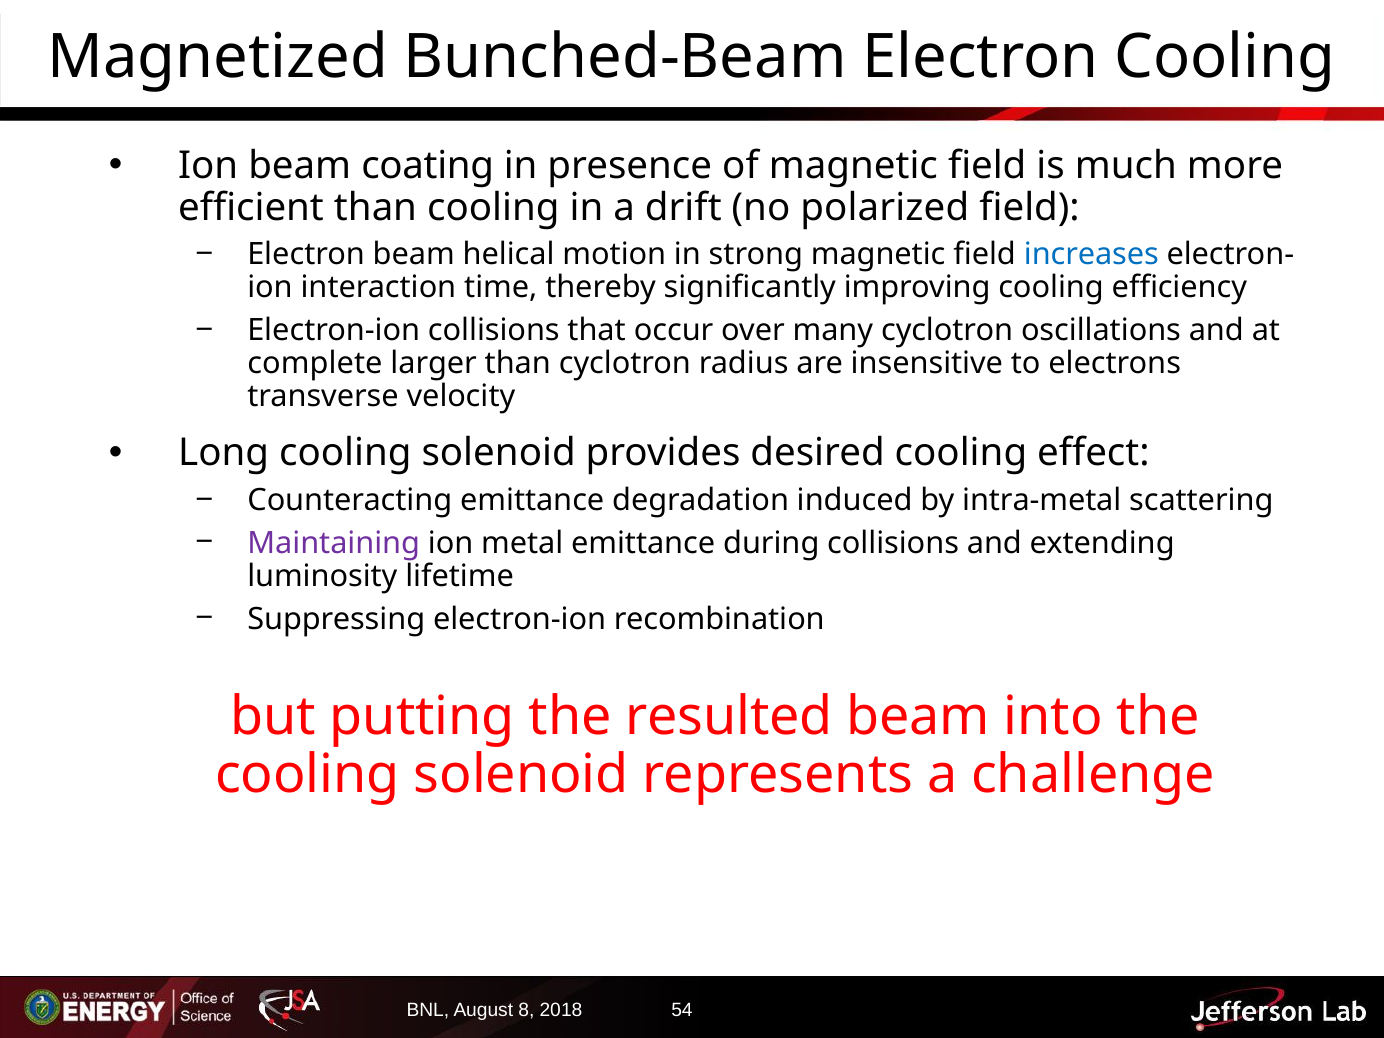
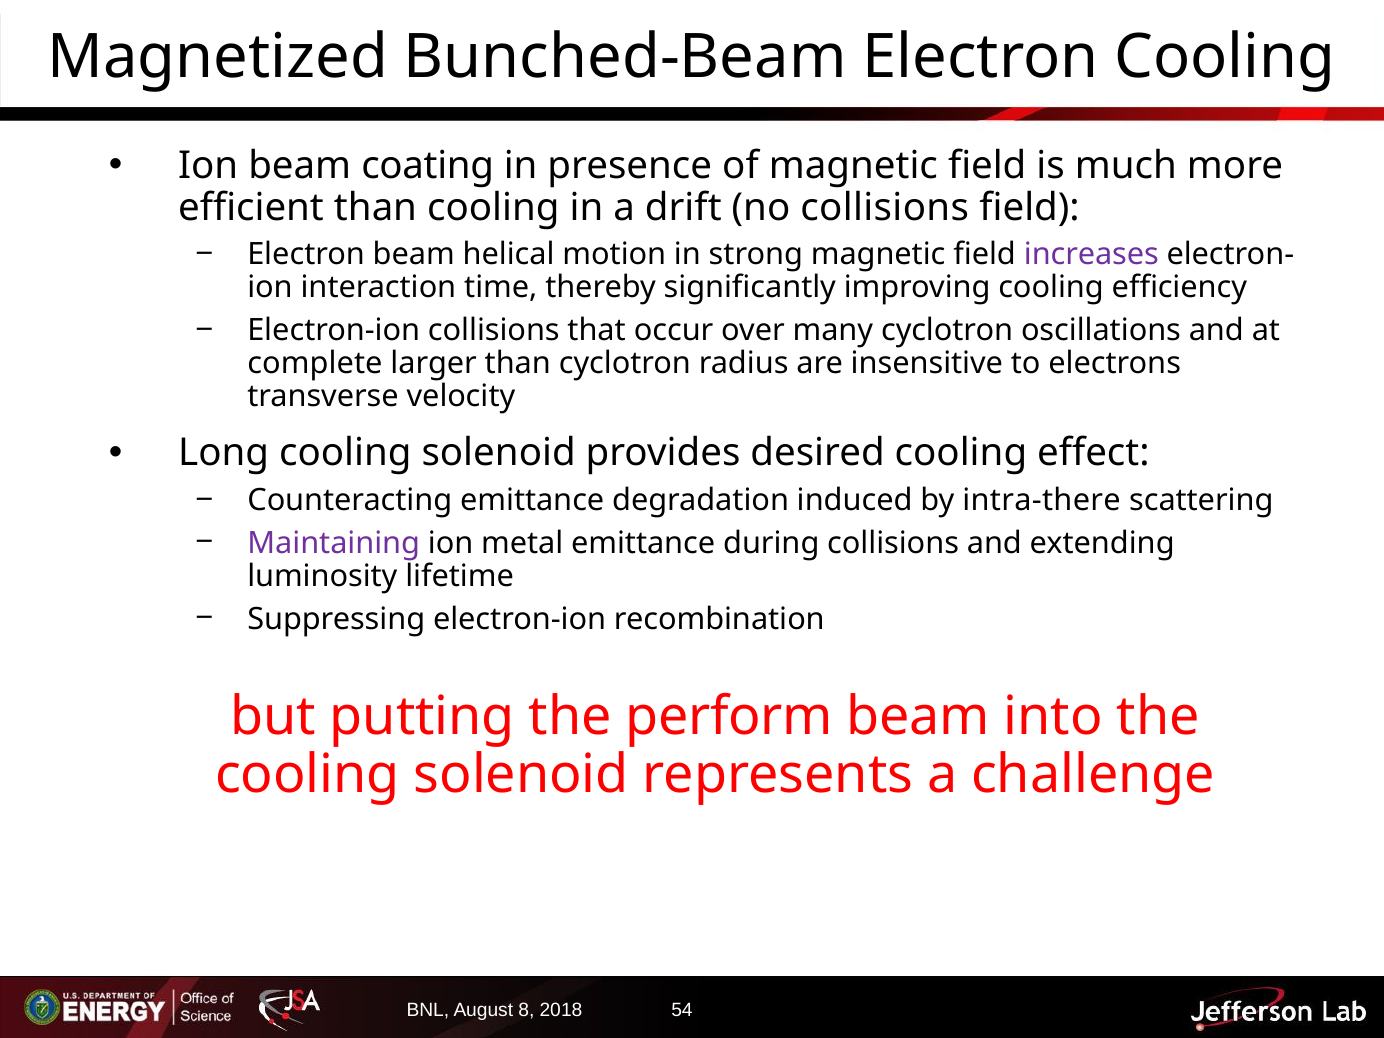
no polarized: polarized -> collisions
increases colour: blue -> purple
intra-metal: intra-metal -> intra-there
resulted: resulted -> perform
